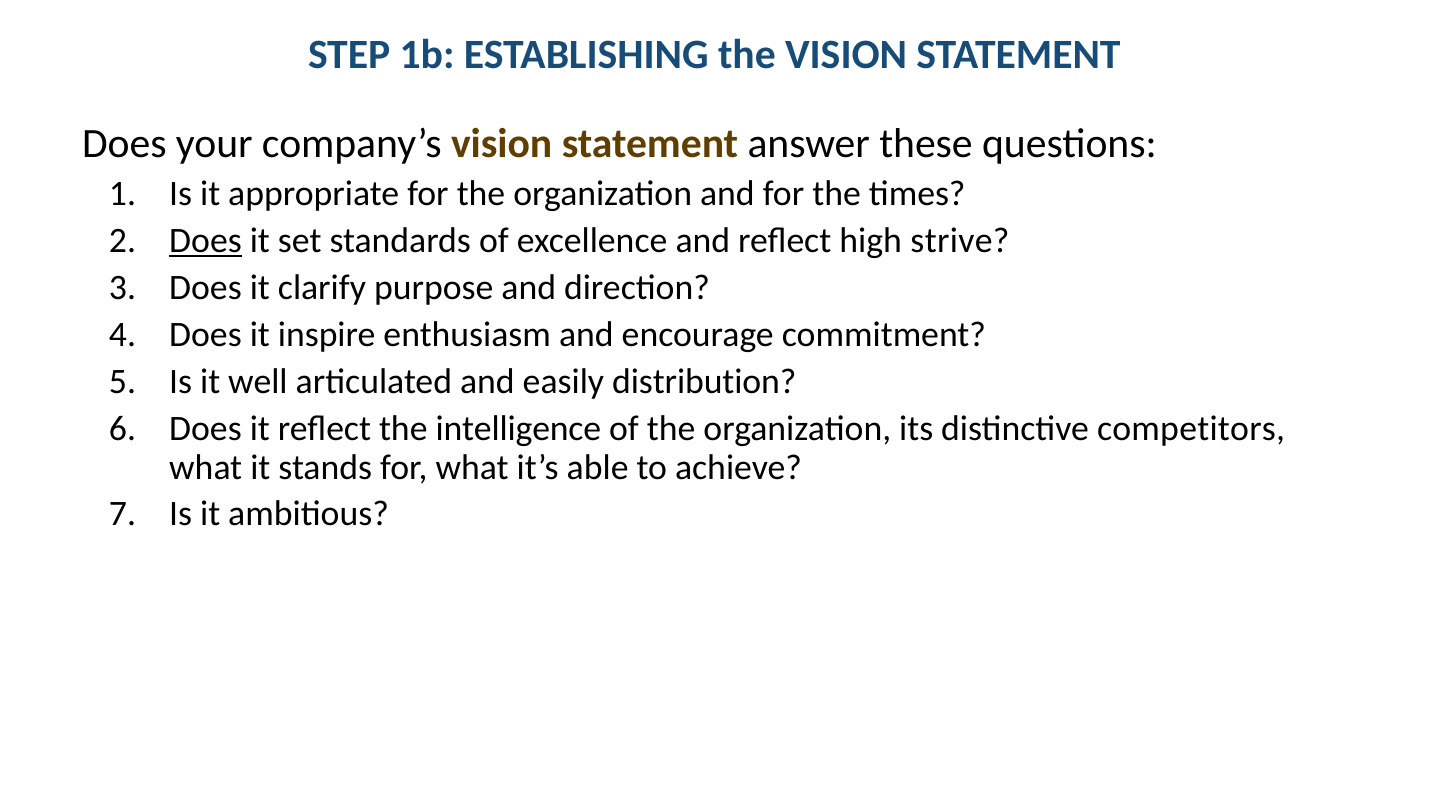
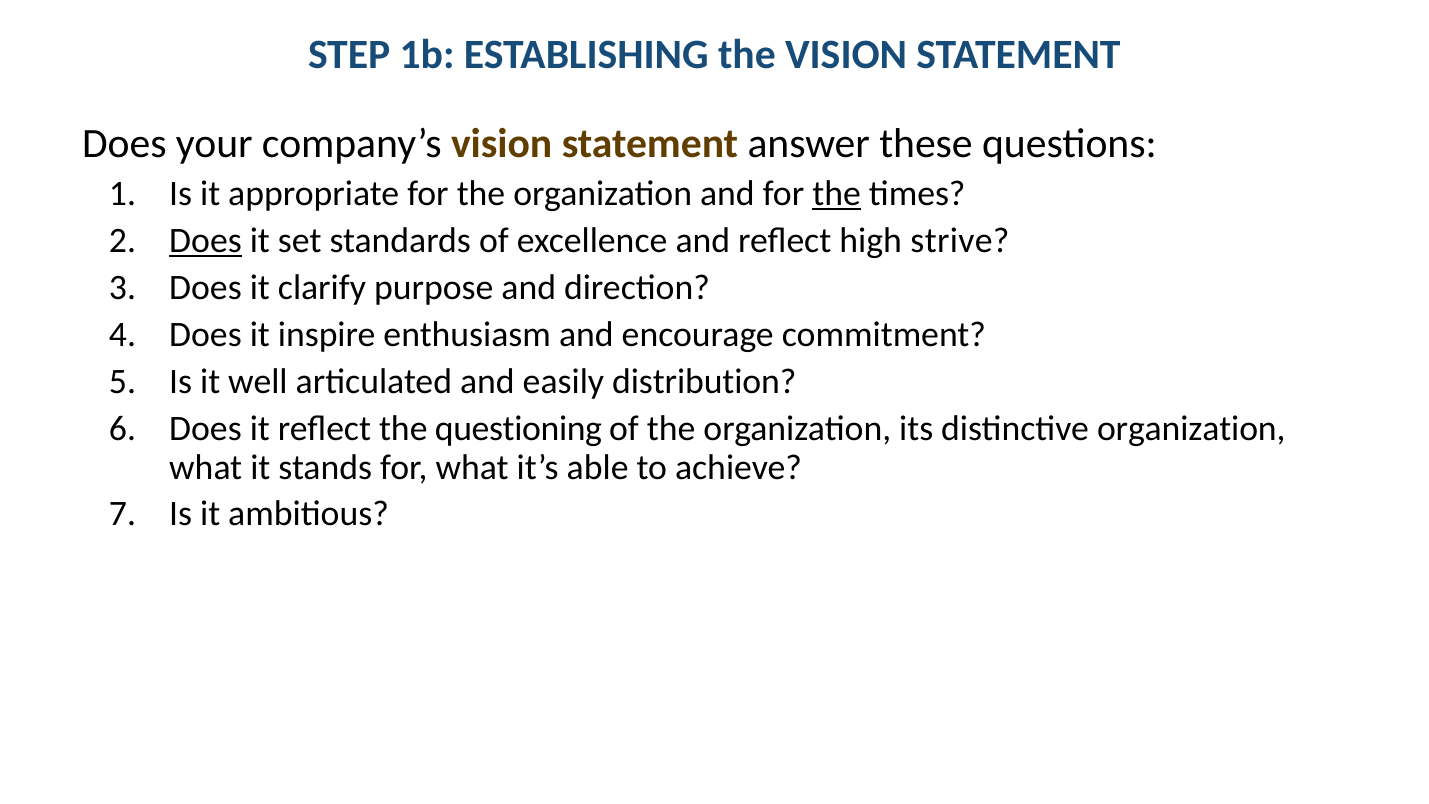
the at (837, 194) underline: none -> present
intelligence: intelligence -> questioning
distinctive competitors: competitors -> organization
